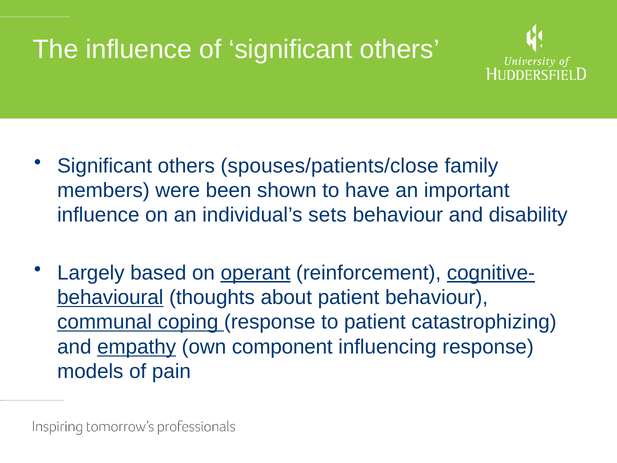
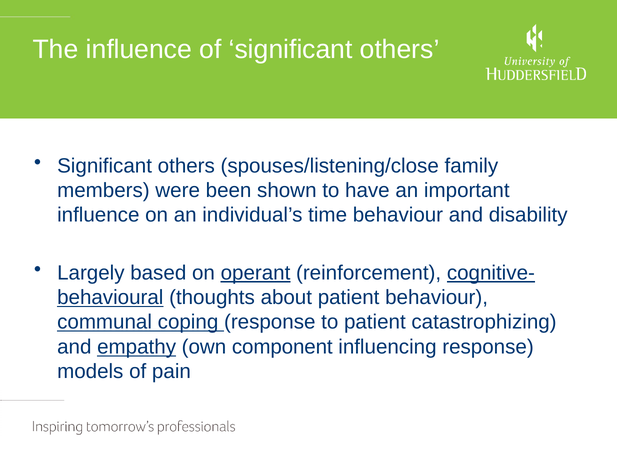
spouses/patients/close: spouses/patients/close -> spouses/listening/close
sets: sets -> time
